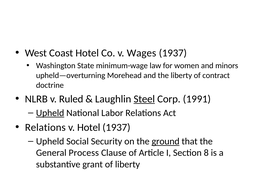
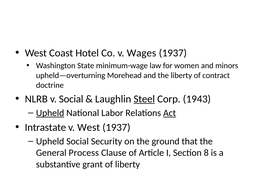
v Ruled: Ruled -> Social
1991: 1991 -> 1943
Act underline: none -> present
Relations at (45, 128): Relations -> Intrastate
v Hotel: Hotel -> West
ground underline: present -> none
